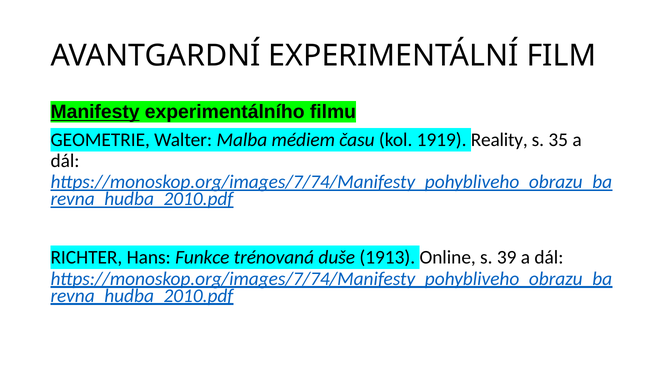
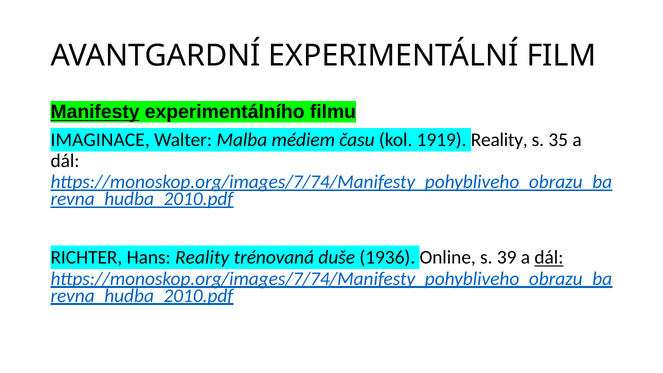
GEOMETRIE: GEOMETRIE -> IMAGINACE
Hans Funkce: Funkce -> Reality
1913: 1913 -> 1936
dál at (549, 257) underline: none -> present
